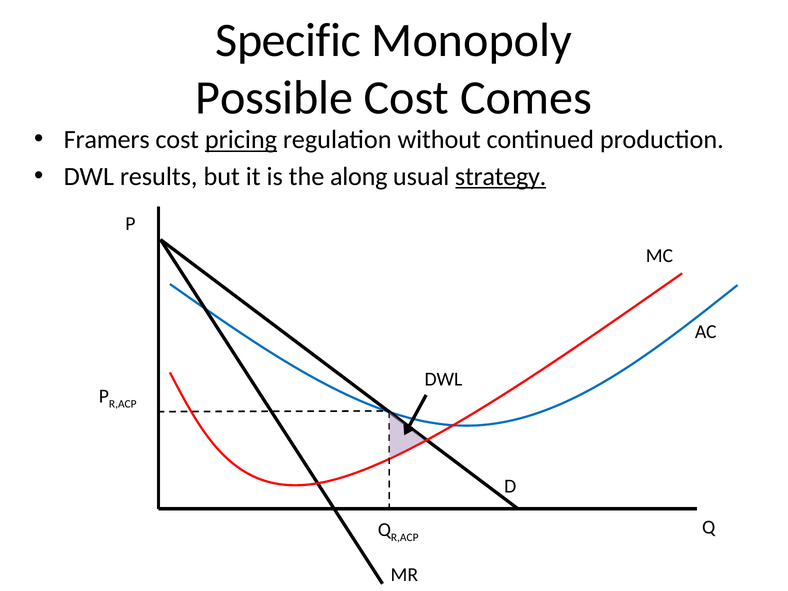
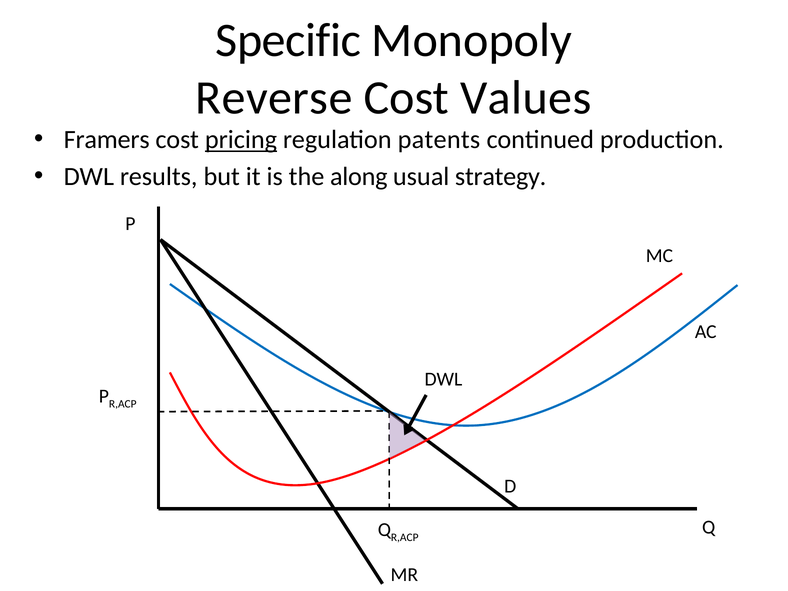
Possible: Possible -> Reverse
Comes: Comes -> Values
without: without -> patents
strategy underline: present -> none
